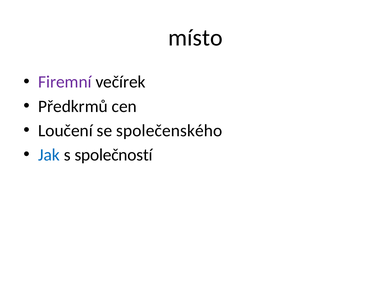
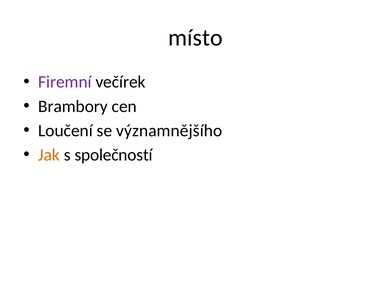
Předkrmů: Předkrmů -> Brambory
společenského: společenského -> významnějšího
Jak colour: blue -> orange
